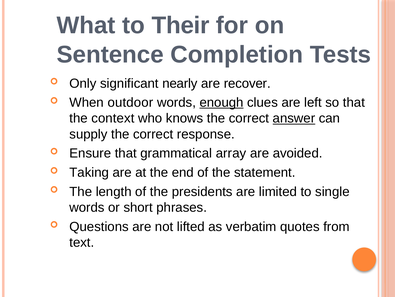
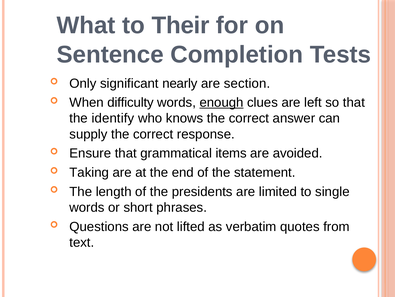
recover: recover -> section
outdoor: outdoor -> difficulty
context: context -> identify
answer underline: present -> none
array: array -> items
